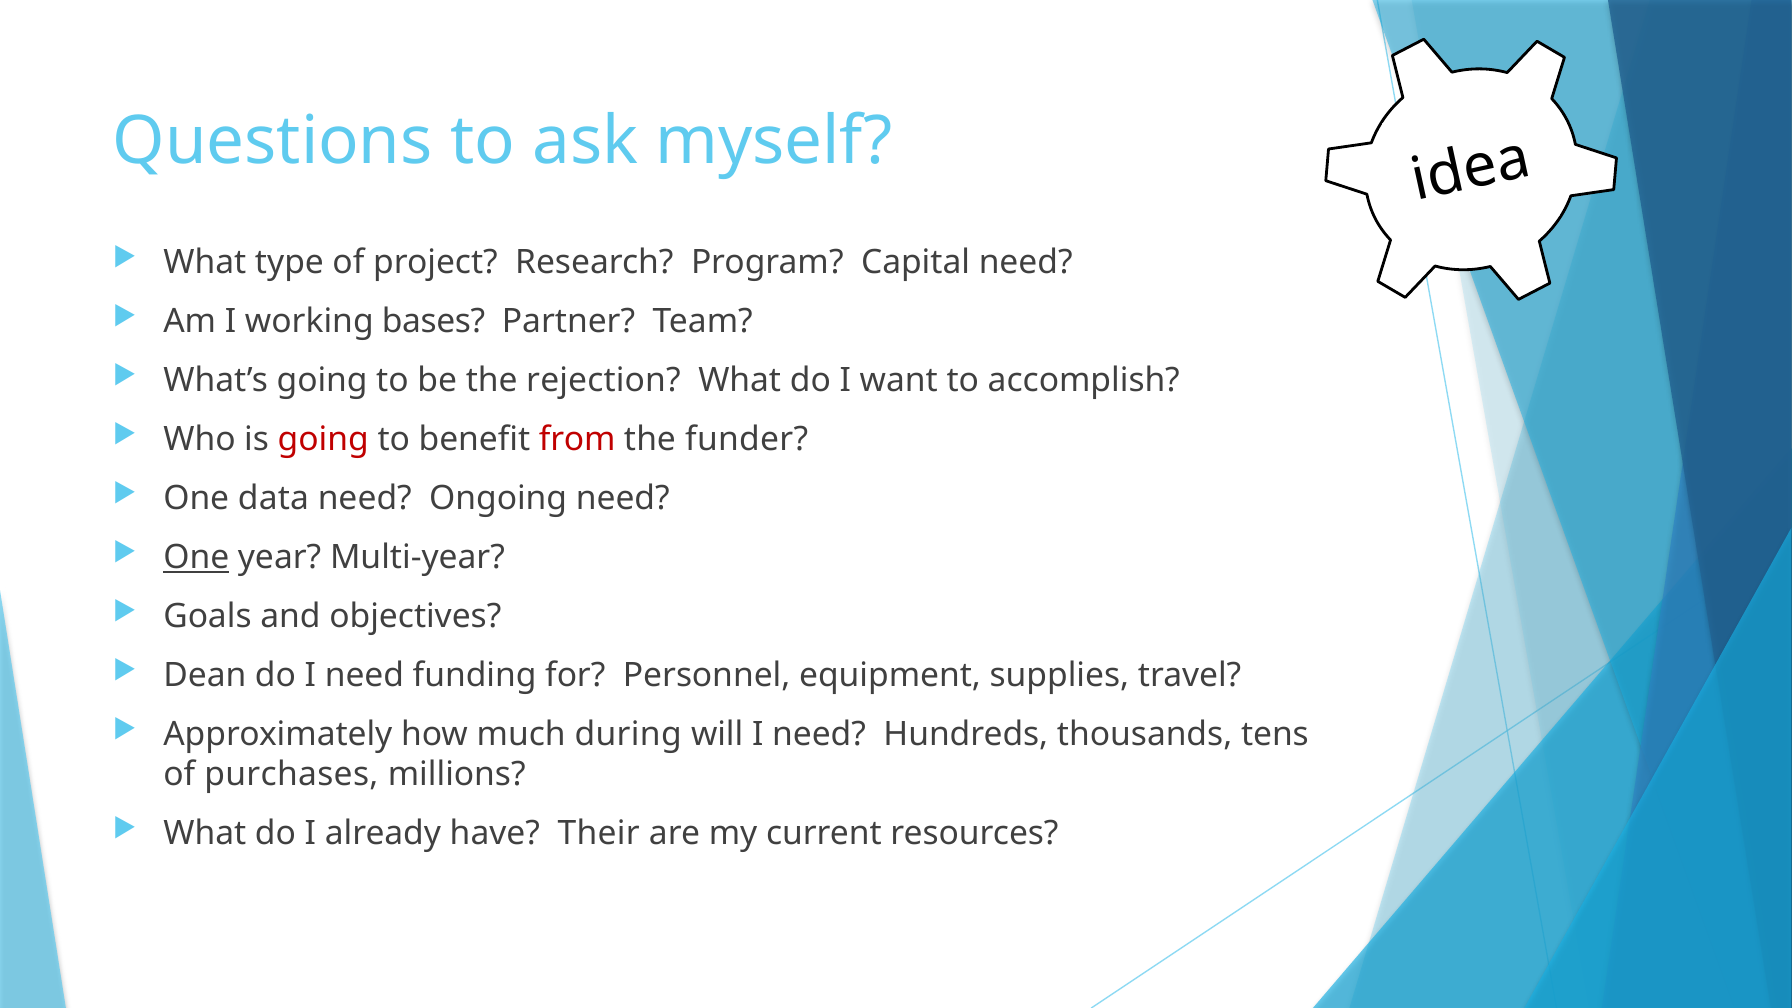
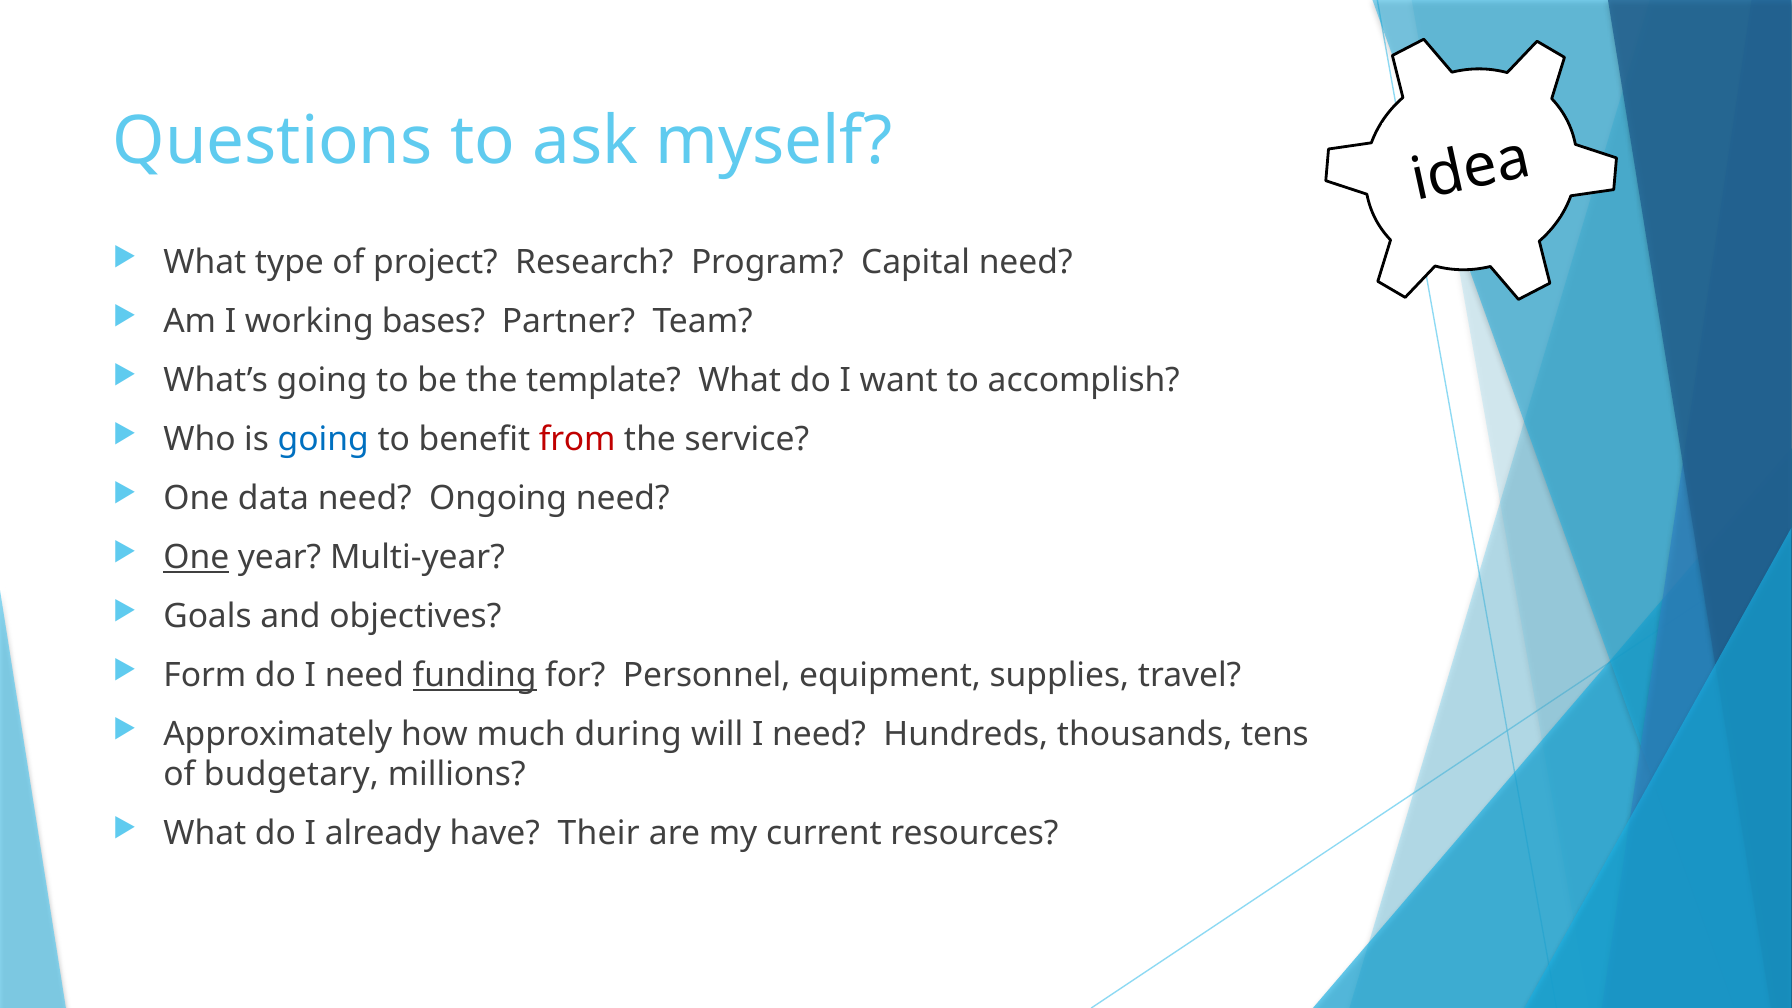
rejection: rejection -> template
going at (323, 439) colour: red -> blue
funder: funder -> service
Dean: Dean -> Form
funding underline: none -> present
purchases: purchases -> budgetary
